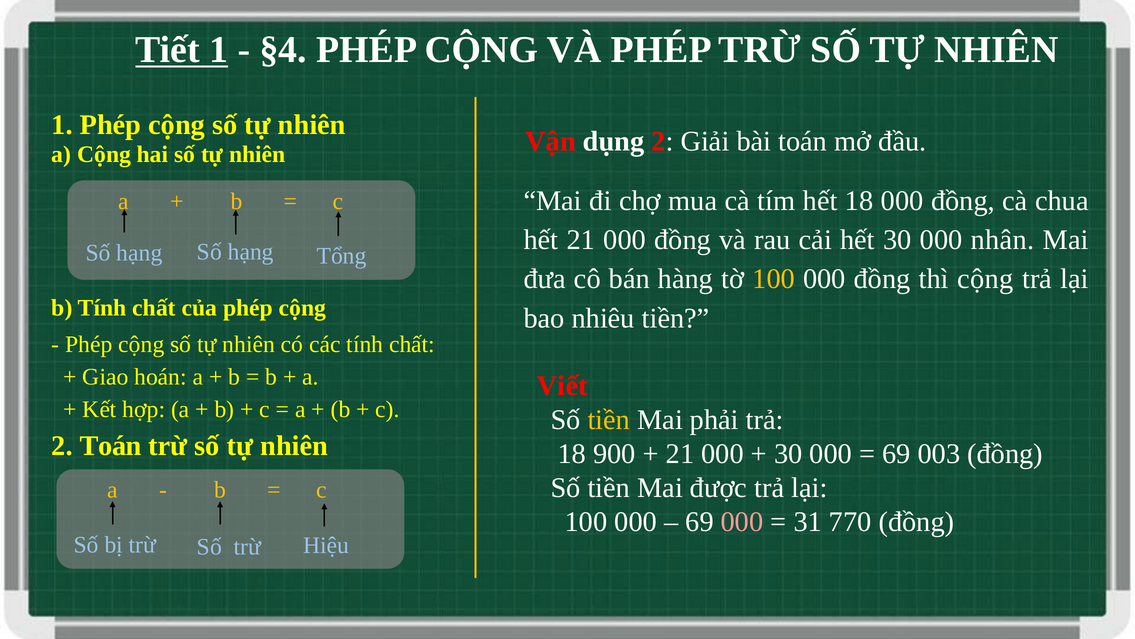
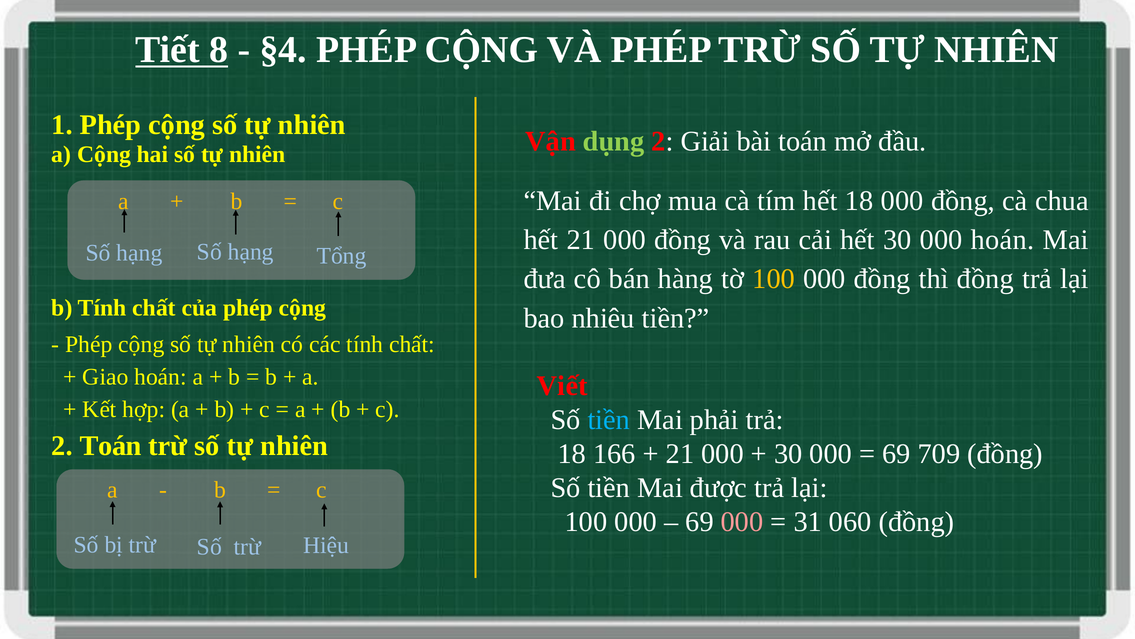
Tiết 1: 1 -> 8
dụng colour: white -> light green
000 nhân: nhân -> hoán
thì cộng: cộng -> đồng
tiền at (609, 420) colour: yellow -> light blue
900: 900 -> 166
003: 003 -> 709
770: 770 -> 060
